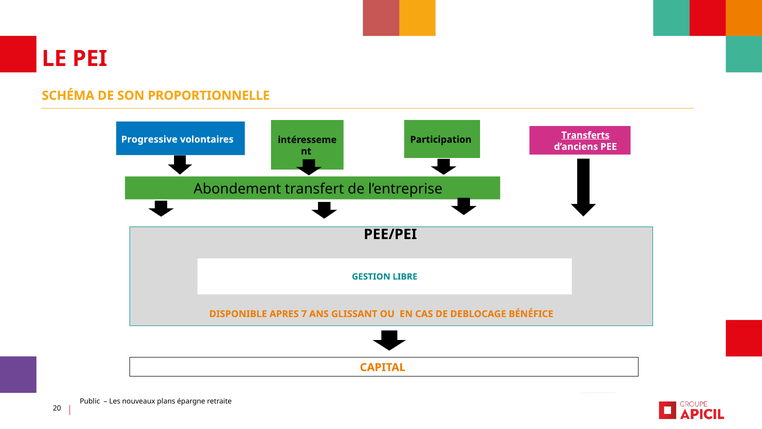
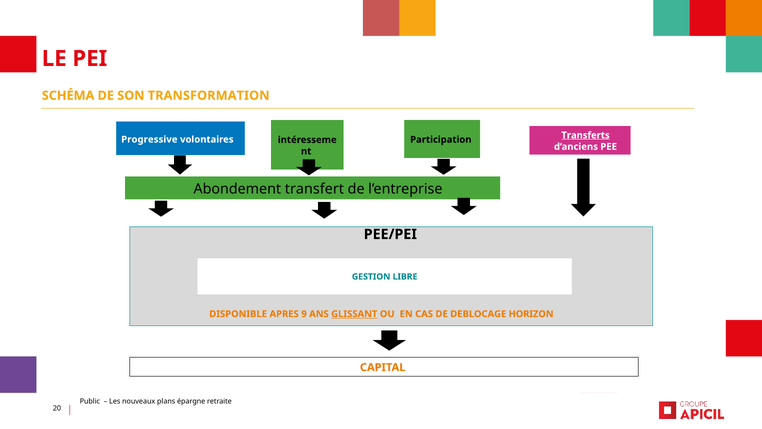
PROPORTIONNELLE: PROPORTIONNELLE -> TRANSFORMATION
7: 7 -> 9
GLISSANT underline: none -> present
BÉNÉFICE: BÉNÉFICE -> HORIZON
